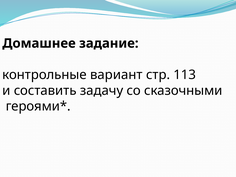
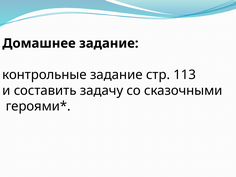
контрольные вариант: вариант -> задание
